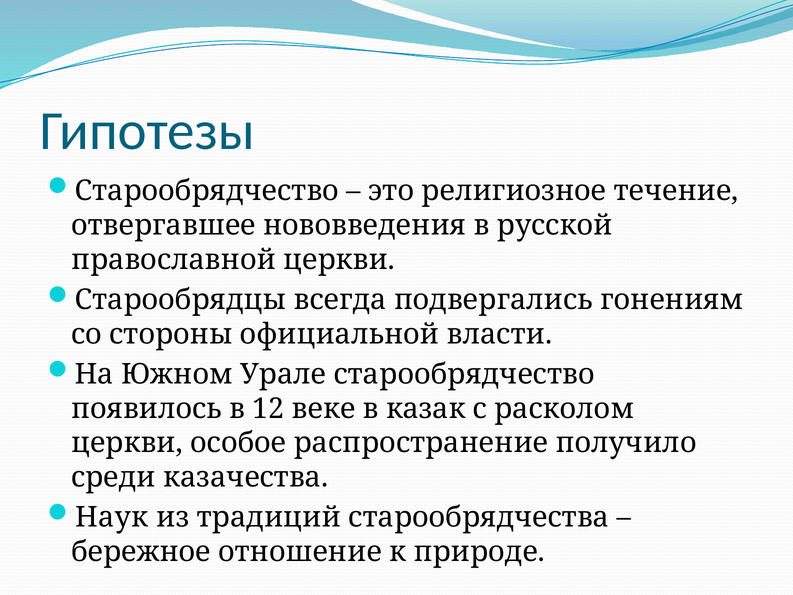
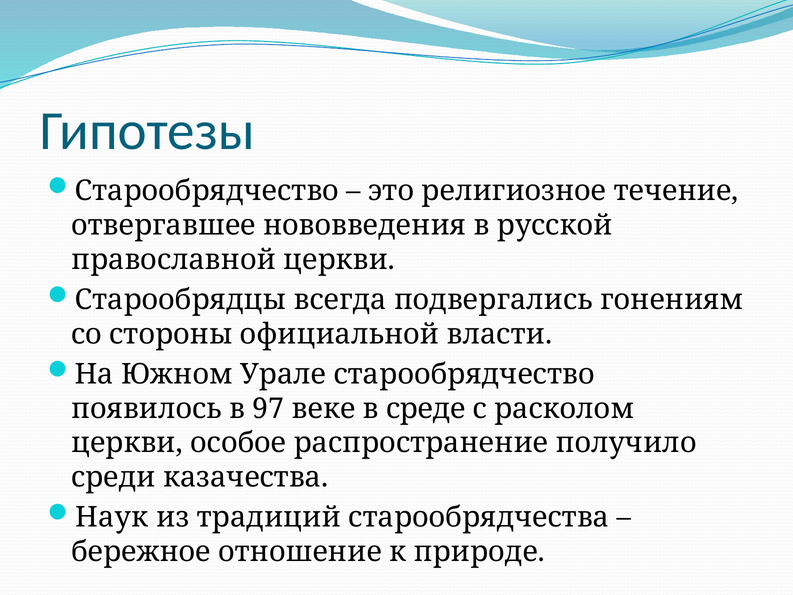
12: 12 -> 97
казак: казак -> среде
